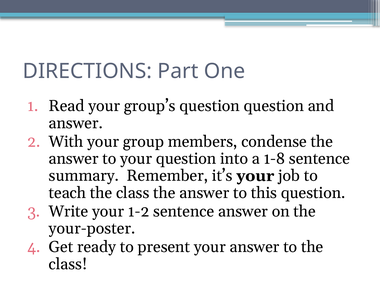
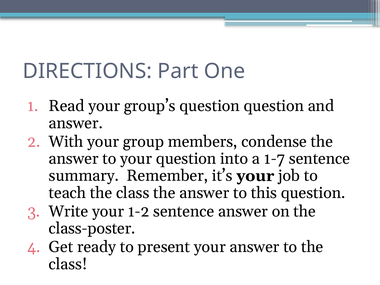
1-8: 1-8 -> 1-7
your-poster: your-poster -> class-poster
